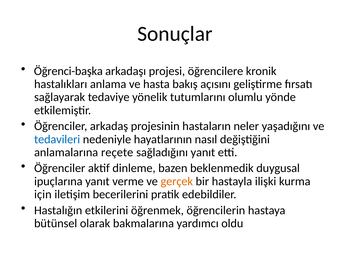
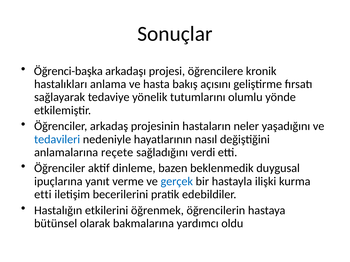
sağladığını yanıt: yanıt -> verdi
gerçek colour: orange -> blue
için at (43, 195): için -> etti
